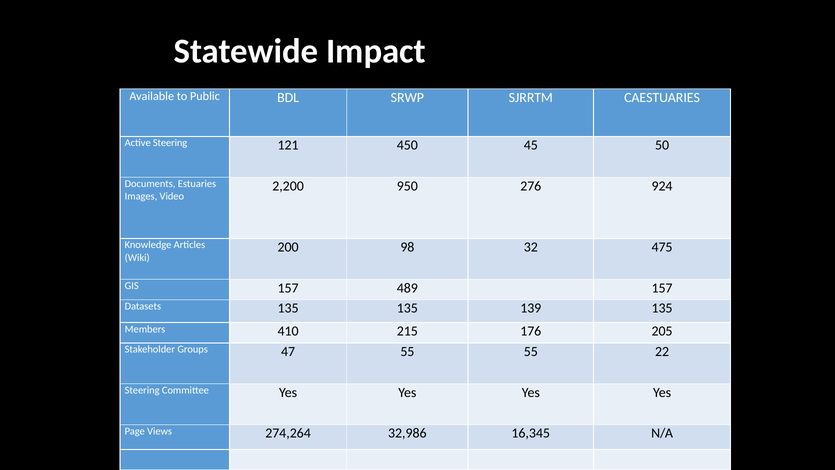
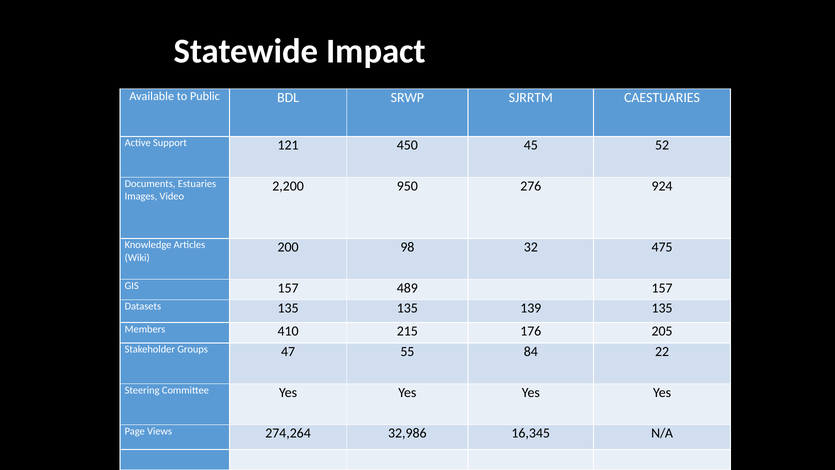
Active Steering: Steering -> Support
50: 50 -> 52
55 55: 55 -> 84
